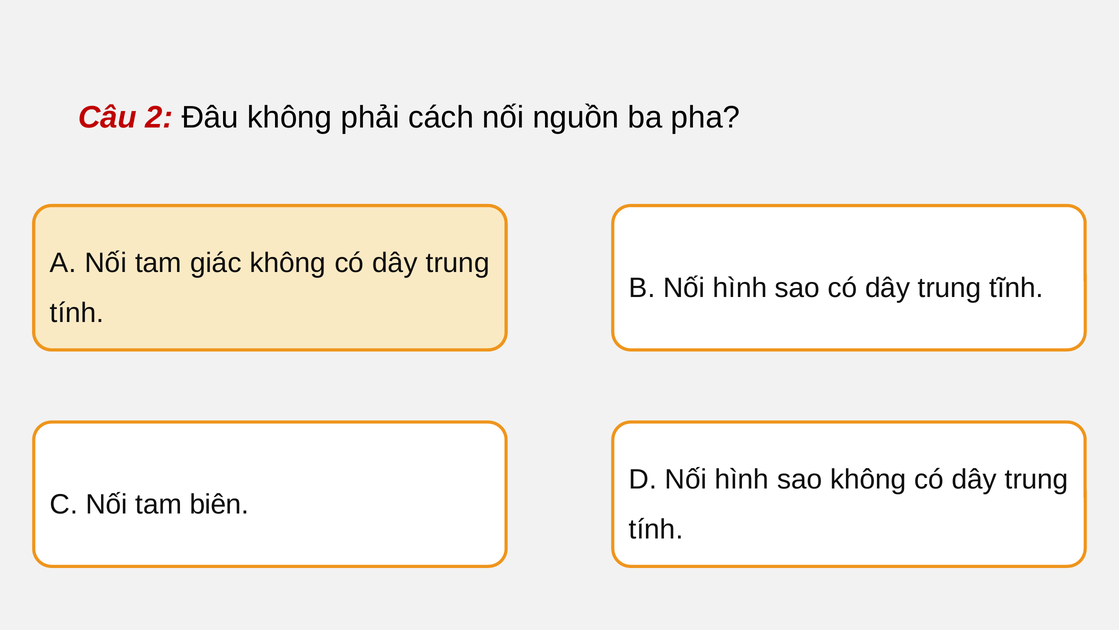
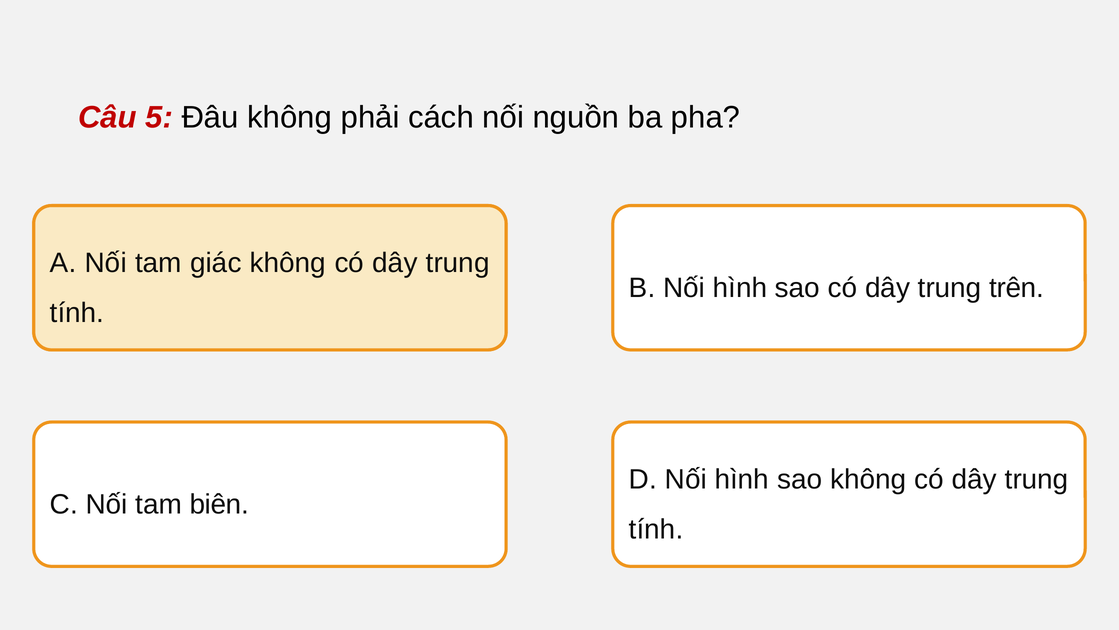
2: 2 -> 5
tĩnh: tĩnh -> trên
